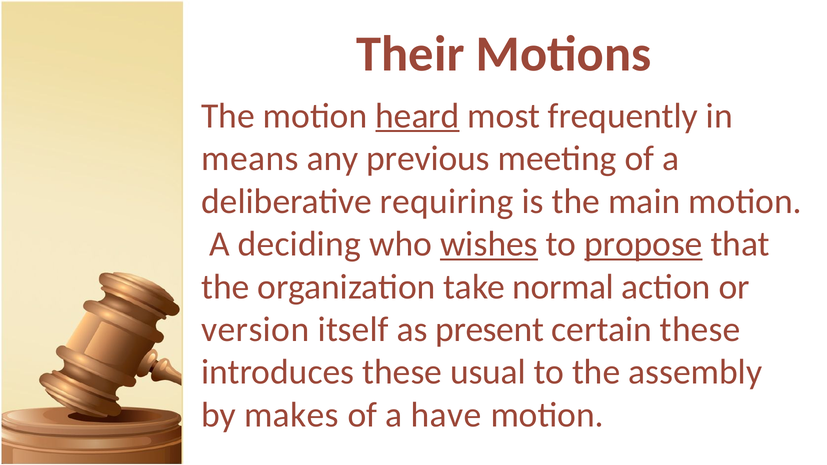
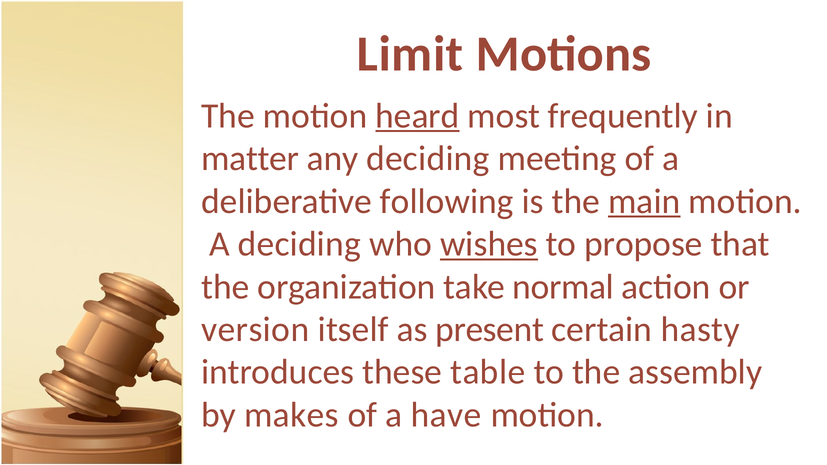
Their: Their -> Limit
means: means -> matter
any previous: previous -> deciding
requiring: requiring -> following
main underline: none -> present
propose underline: present -> none
certain these: these -> hasty
usual: usual -> table
